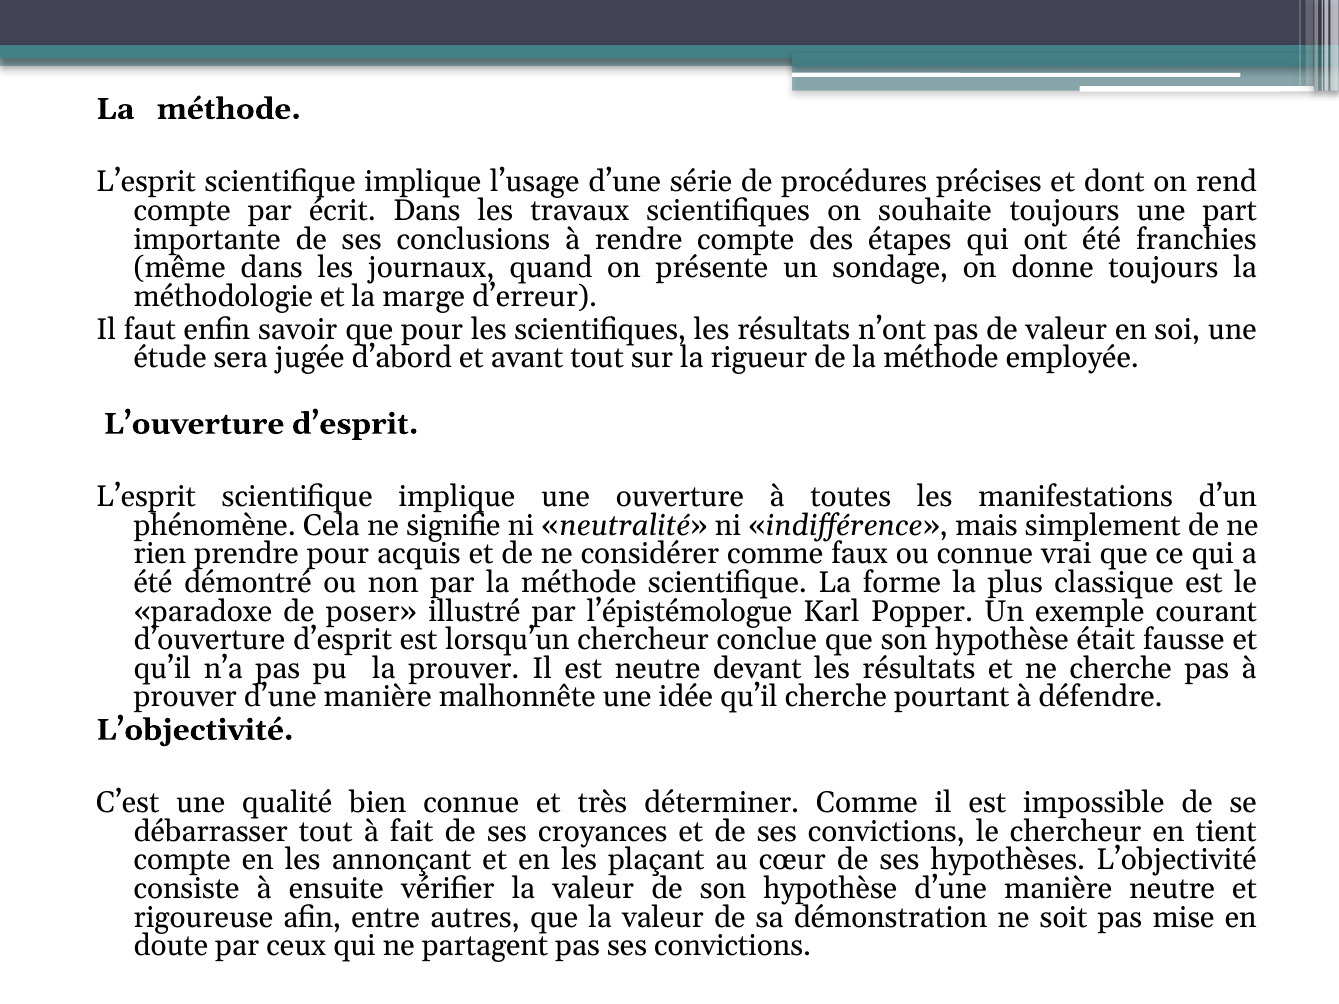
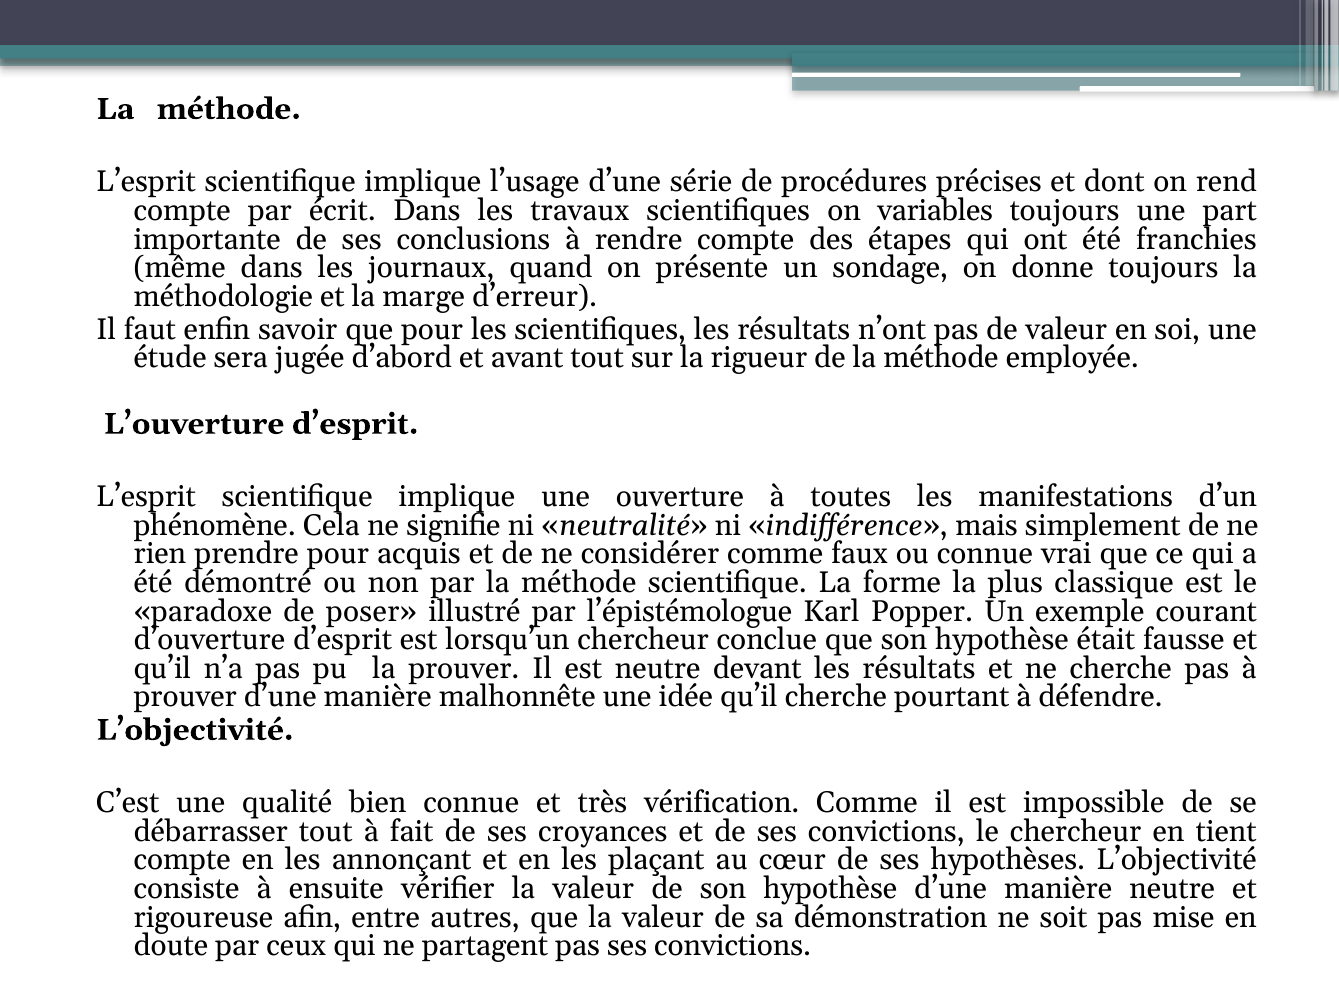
souhaite: souhaite -> variables
déterminer: déterminer -> vérification
